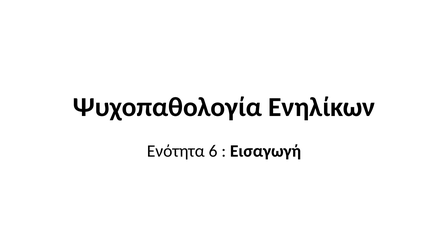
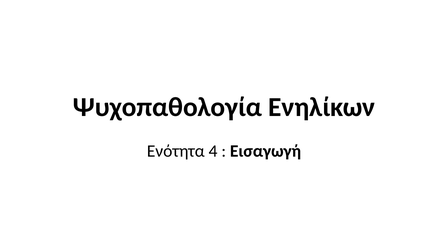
6: 6 -> 4
